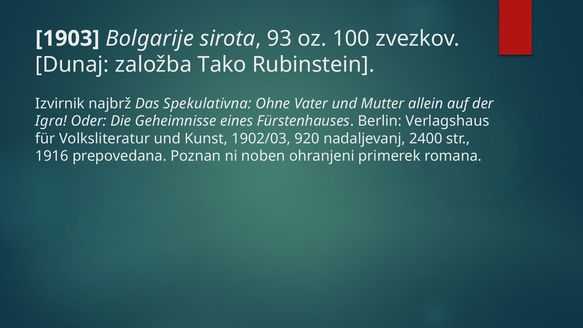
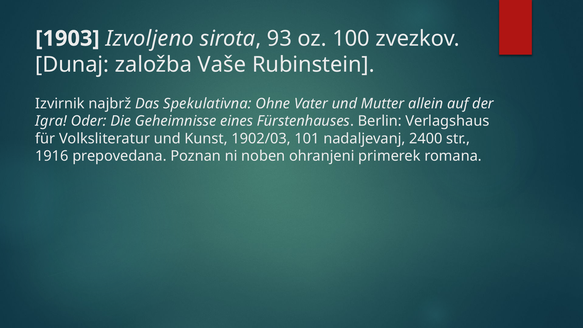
Bolgarije: Bolgarije -> Izvoljeno
Tako: Tako -> Vaše
920: 920 -> 101
